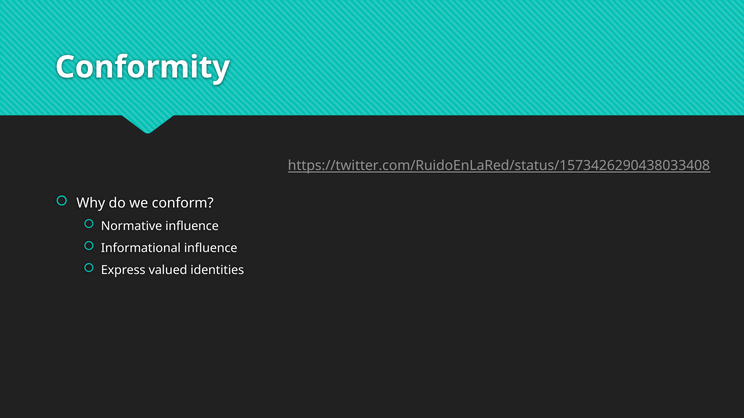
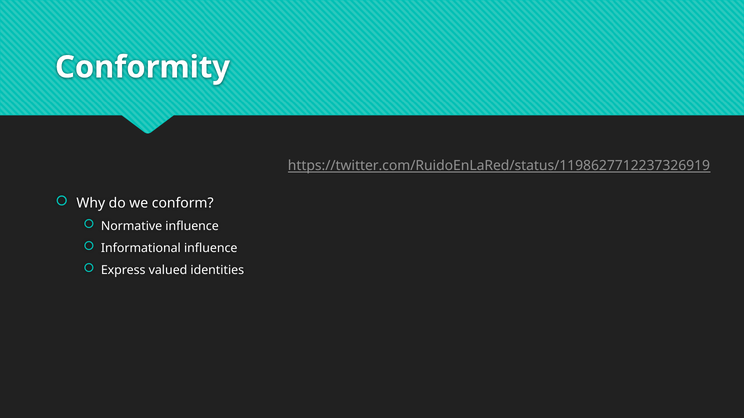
https://twitter.com/RuidoEnLaRed/status/1573426290438033408: https://twitter.com/RuidoEnLaRed/status/1573426290438033408 -> https://twitter.com/RuidoEnLaRed/status/1198627712237326919
